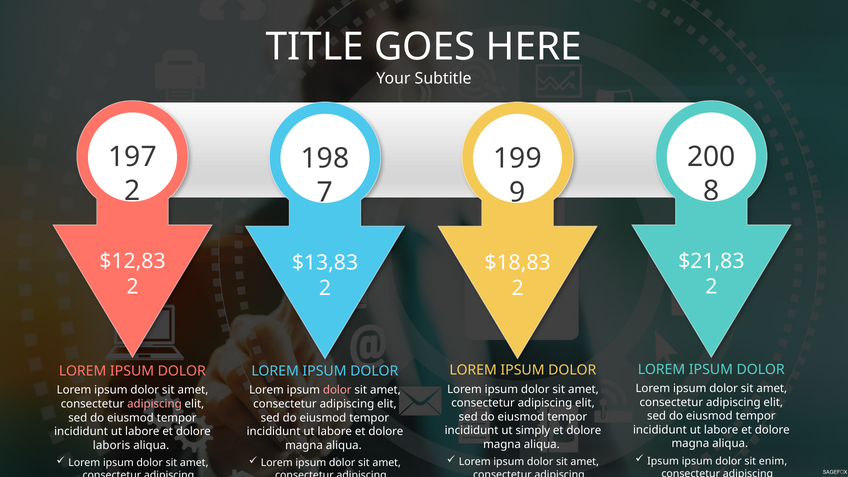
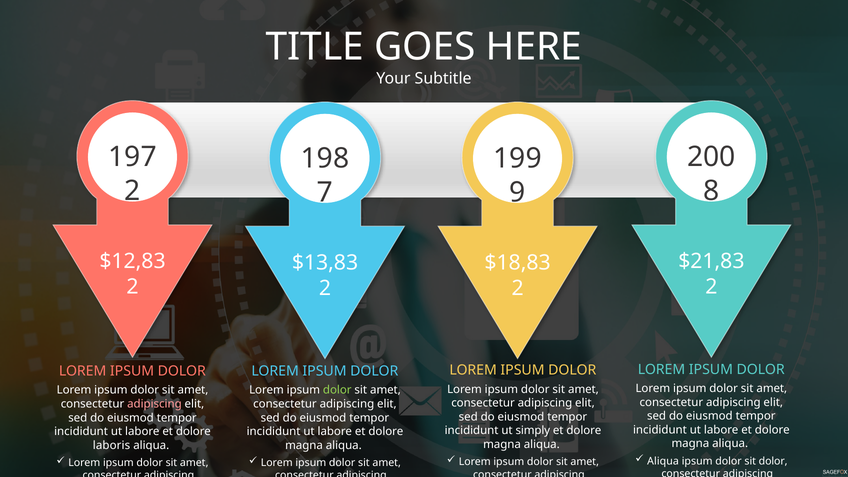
dolor at (337, 390) colour: pink -> light green
Ipsum at (663, 461): Ipsum -> Aliqua
sit enim: enim -> dolor
